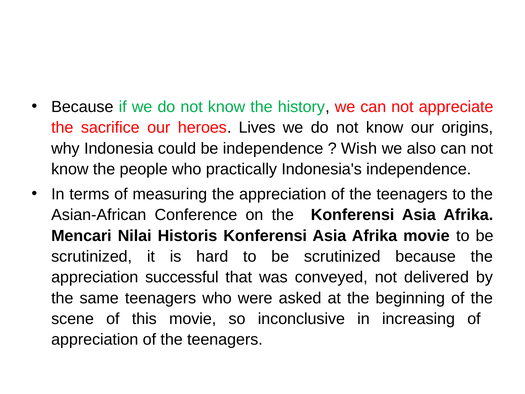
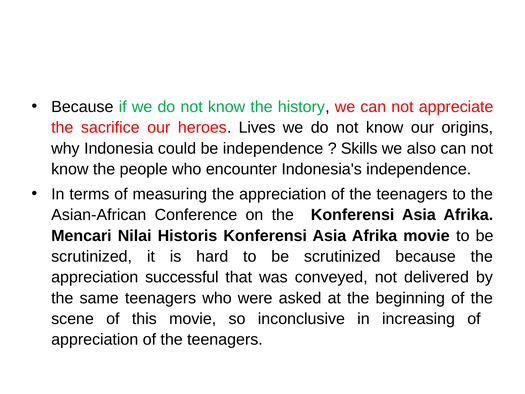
Wish: Wish -> Skills
practically: practically -> encounter
